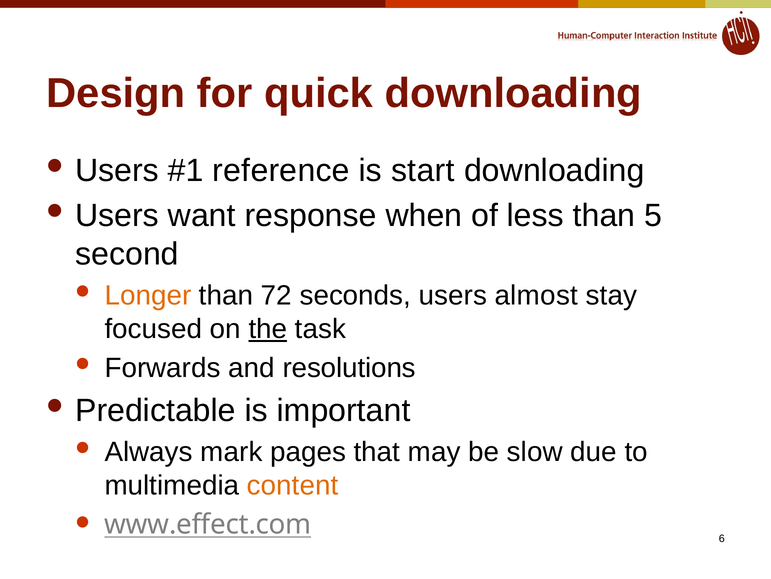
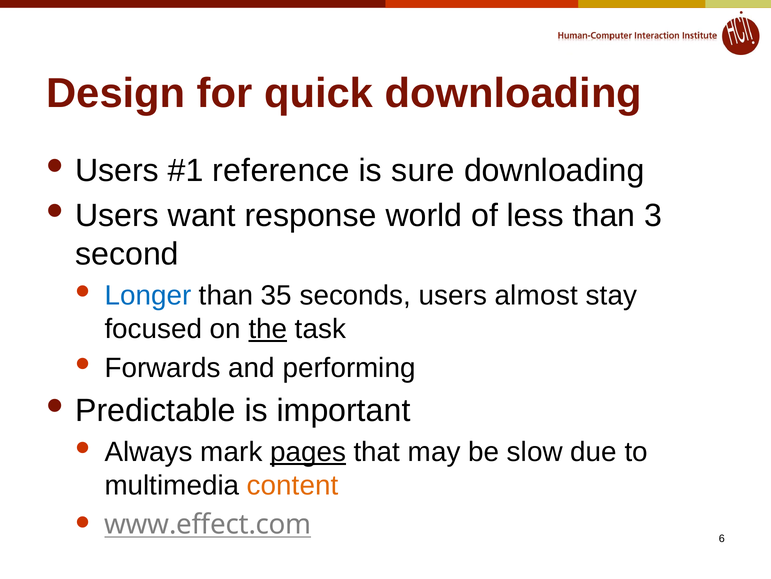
start: start -> sure
when: when -> world
5: 5 -> 3
Longer colour: orange -> blue
72: 72 -> 35
resolutions: resolutions -> performing
pages underline: none -> present
